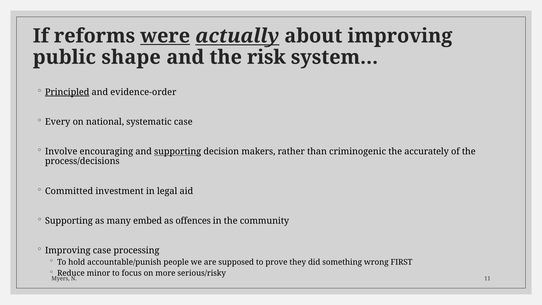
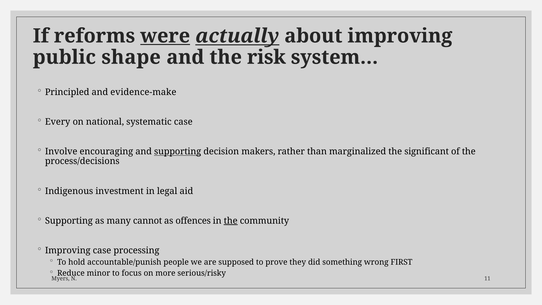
Principled underline: present -> none
evidence-order: evidence-order -> evidence-make
criminogenic: criminogenic -> marginalized
accurately: accurately -> significant
Committed: Committed -> Indigenous
embed: embed -> cannot
the at (231, 221) underline: none -> present
